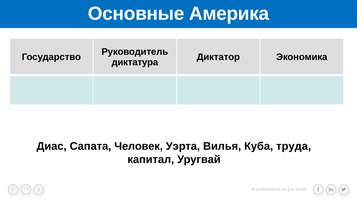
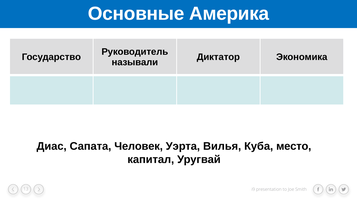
диктатура: диктатура -> называли
труда: труда -> место
